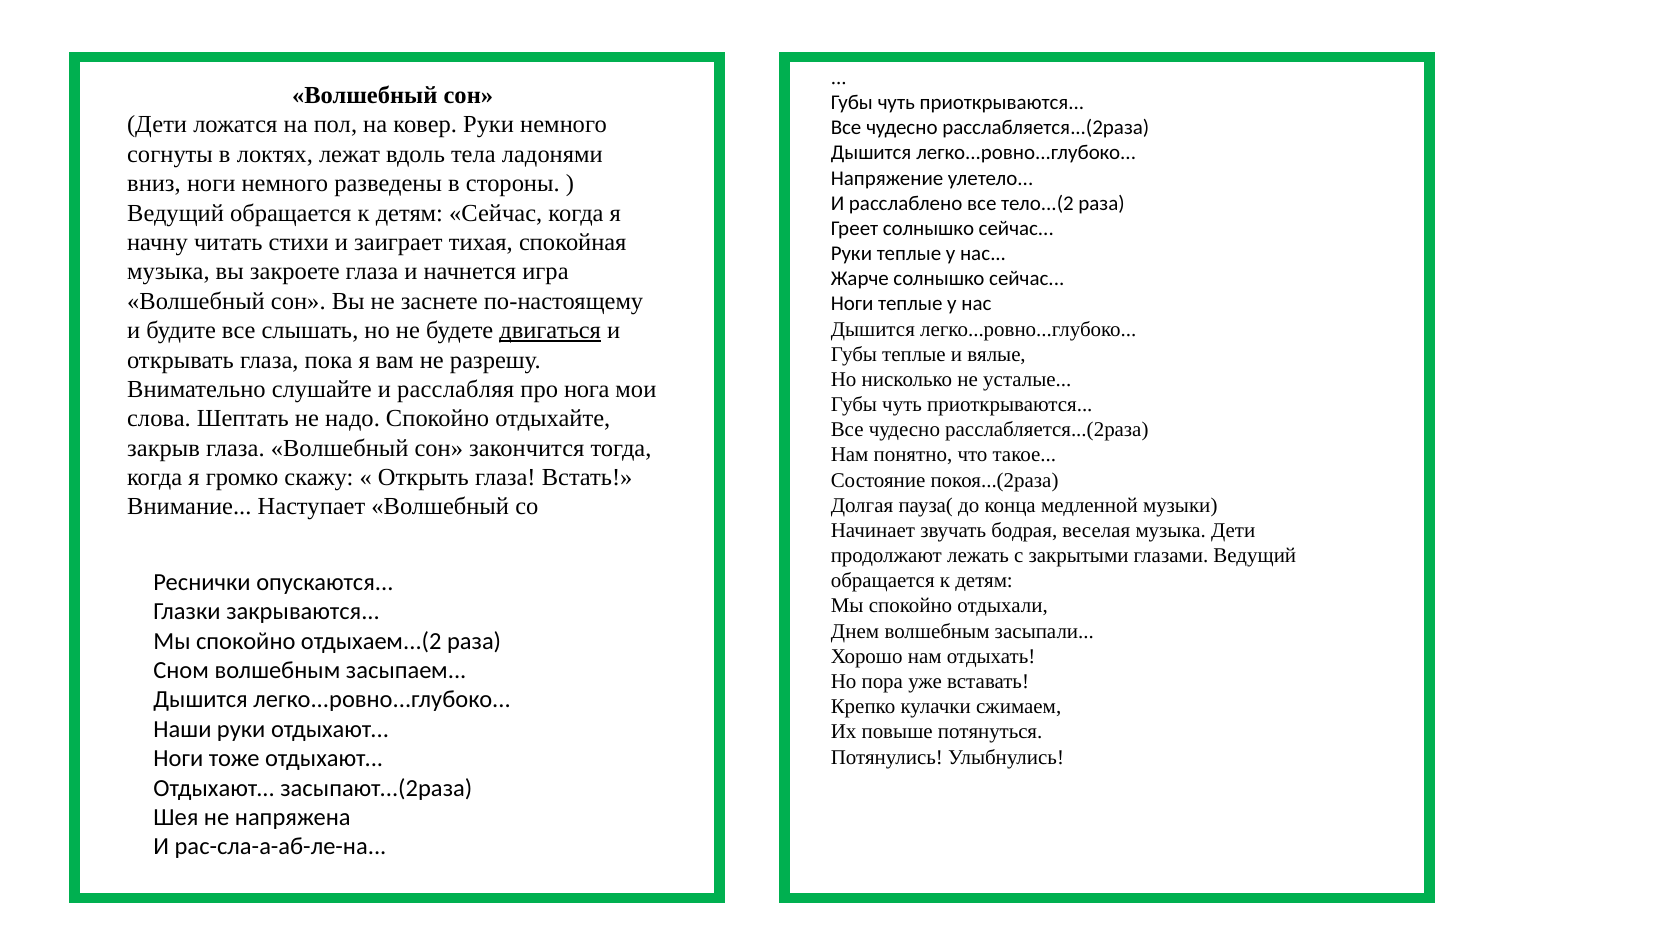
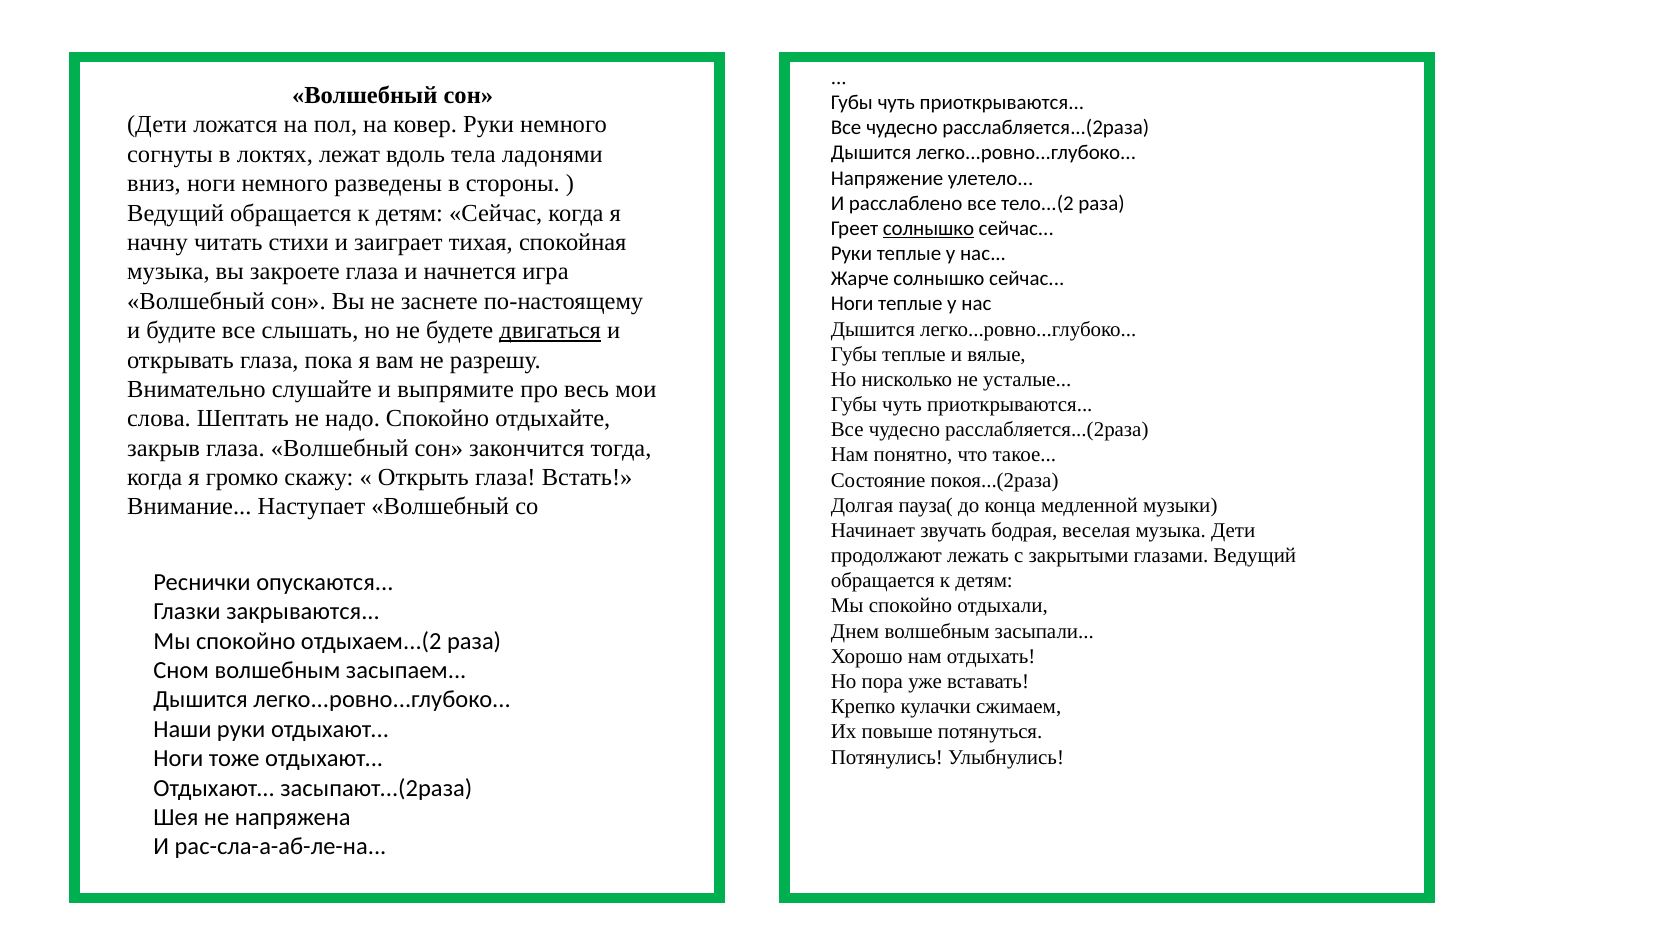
солнышко at (928, 228) underline: none -> present
расслабляя: расслабляя -> выпрямите
нога: нога -> весь
